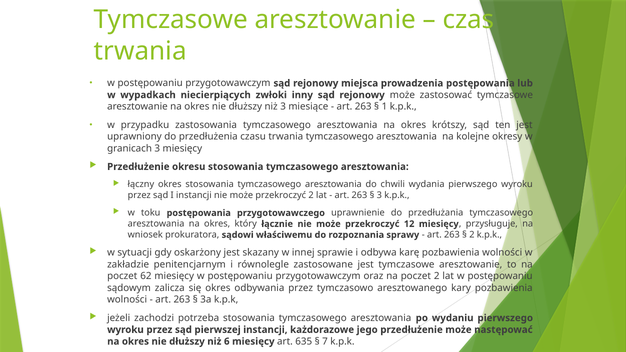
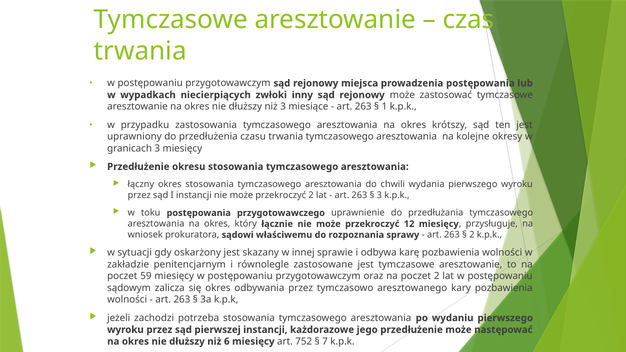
62: 62 -> 59
635: 635 -> 752
